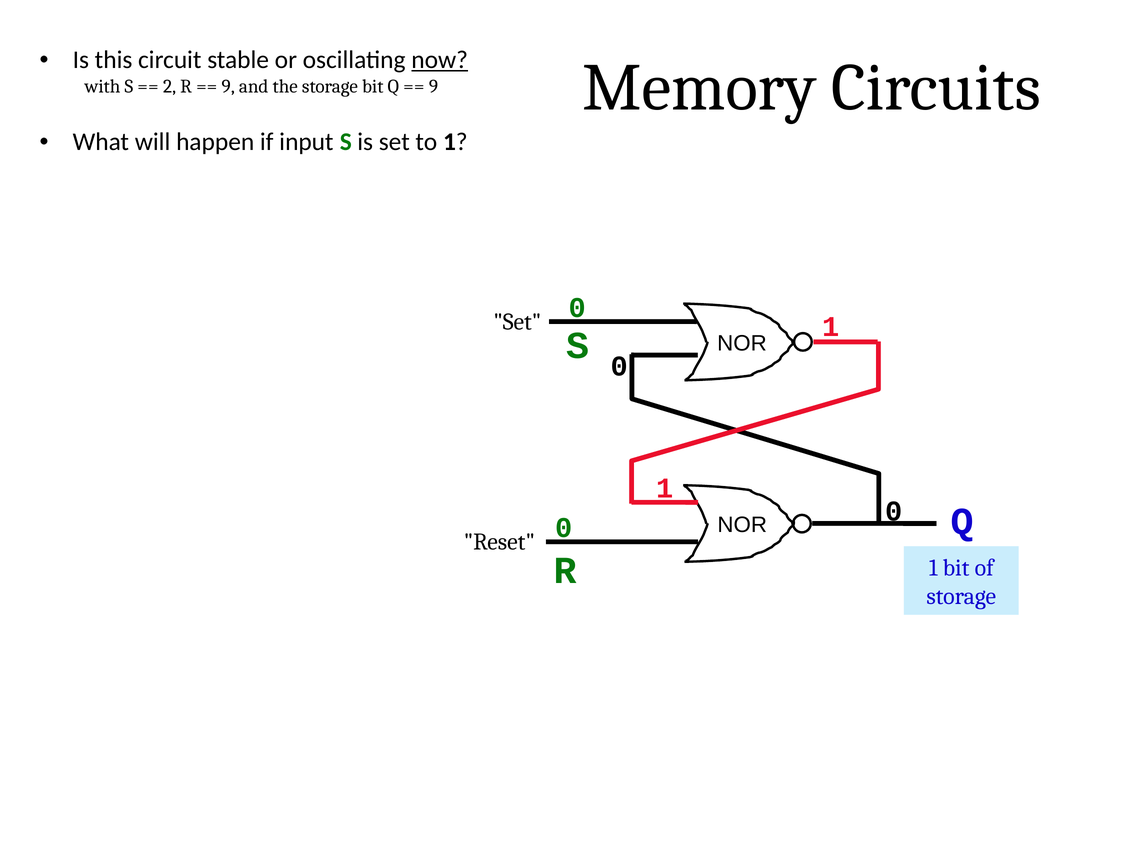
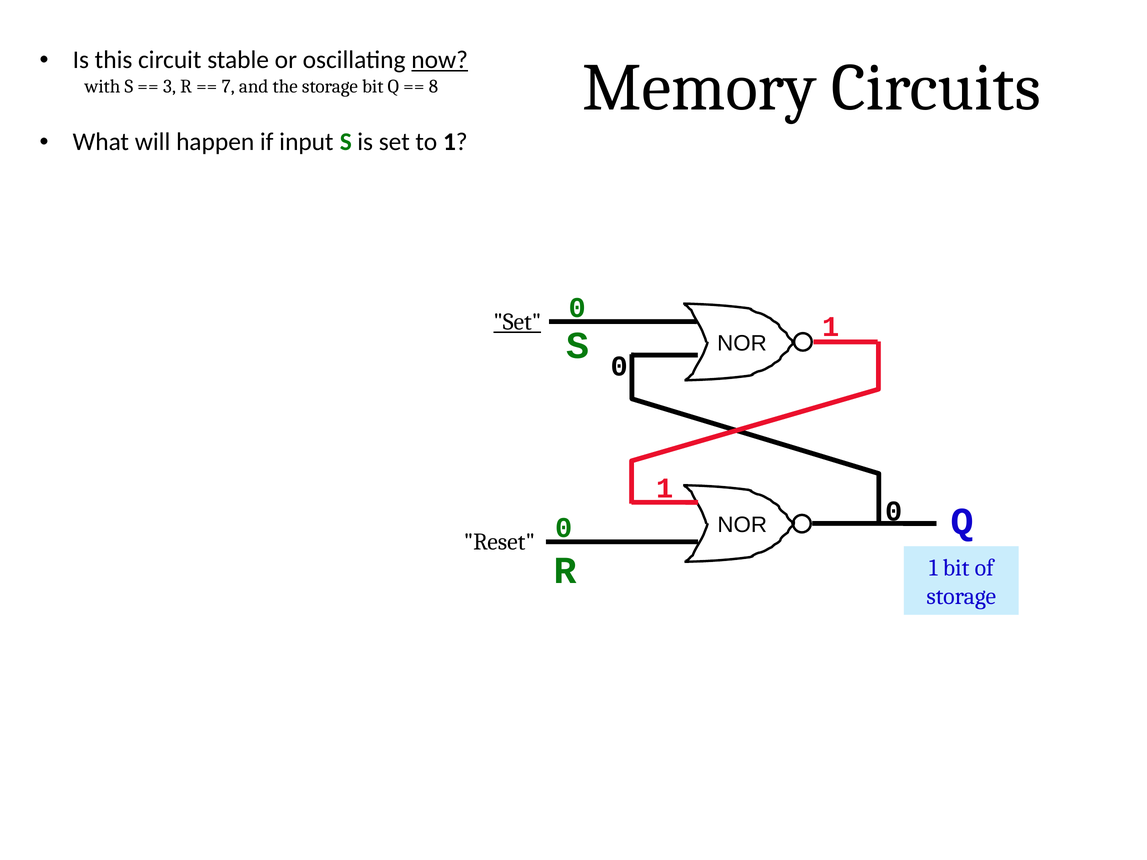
2: 2 -> 3
9 at (228, 86): 9 -> 7
9 at (433, 86): 9 -> 8
Set at (517, 322) underline: none -> present
